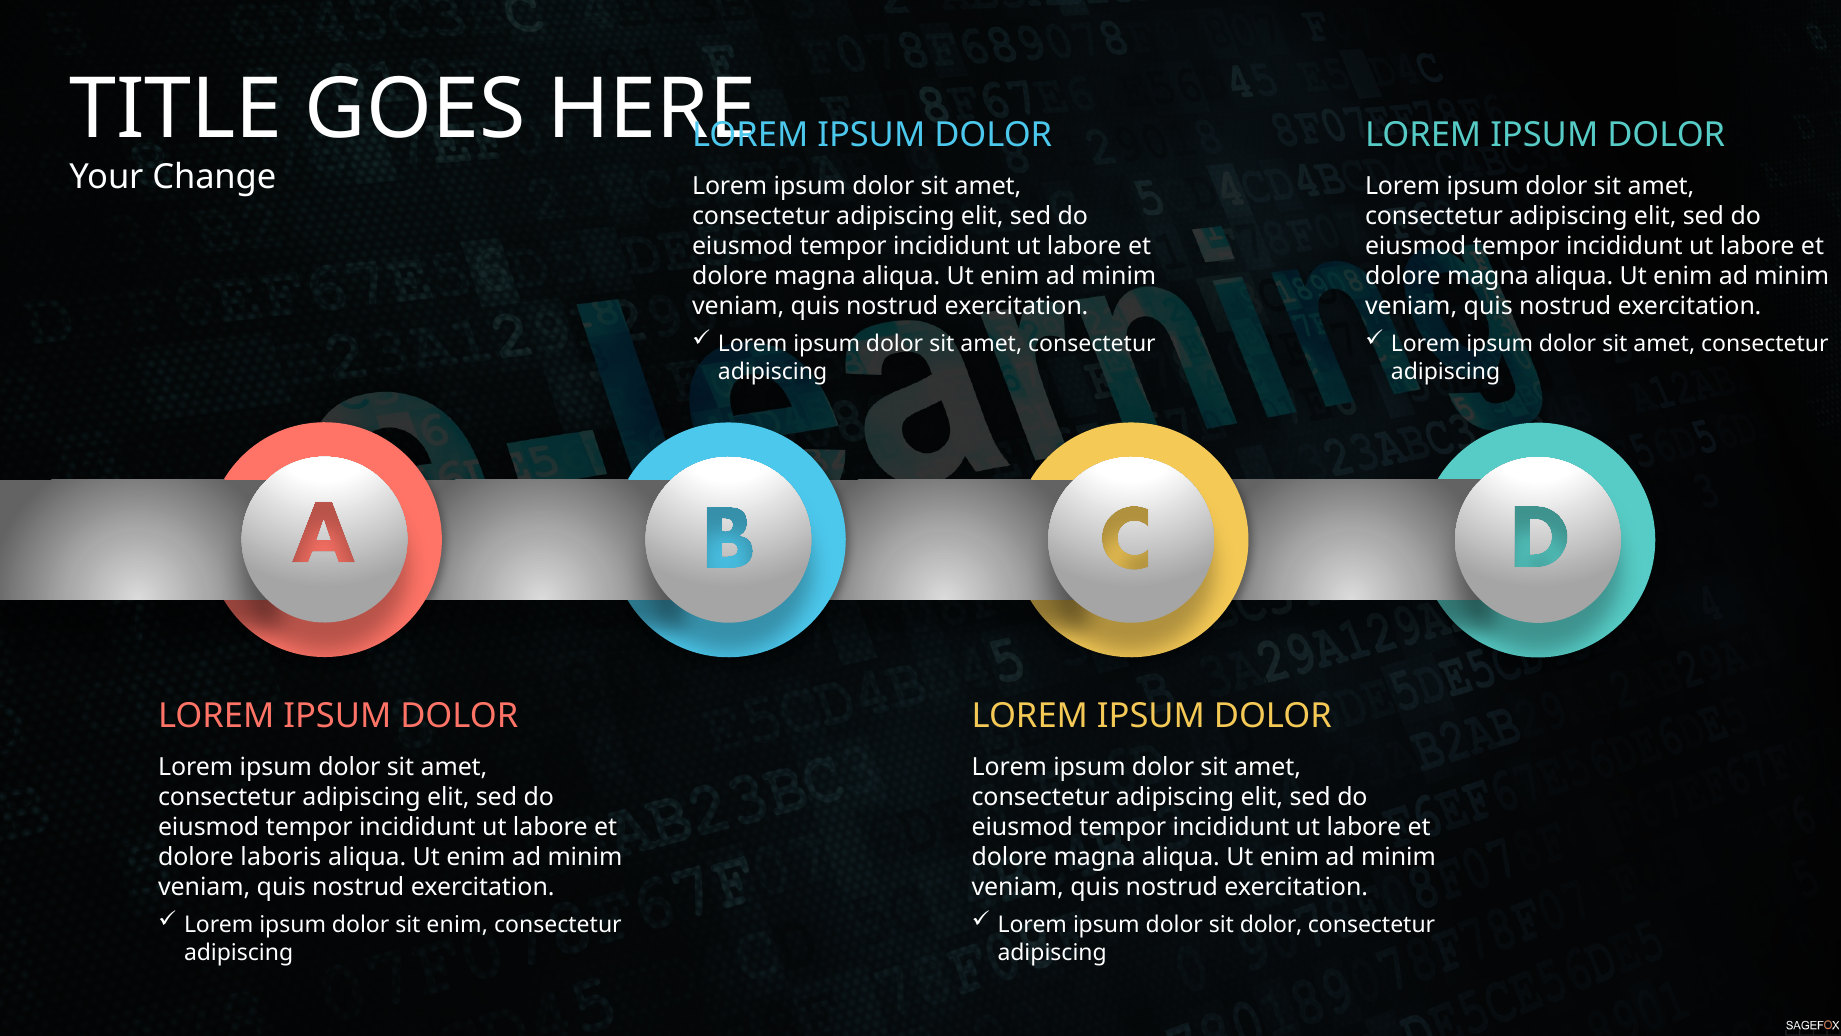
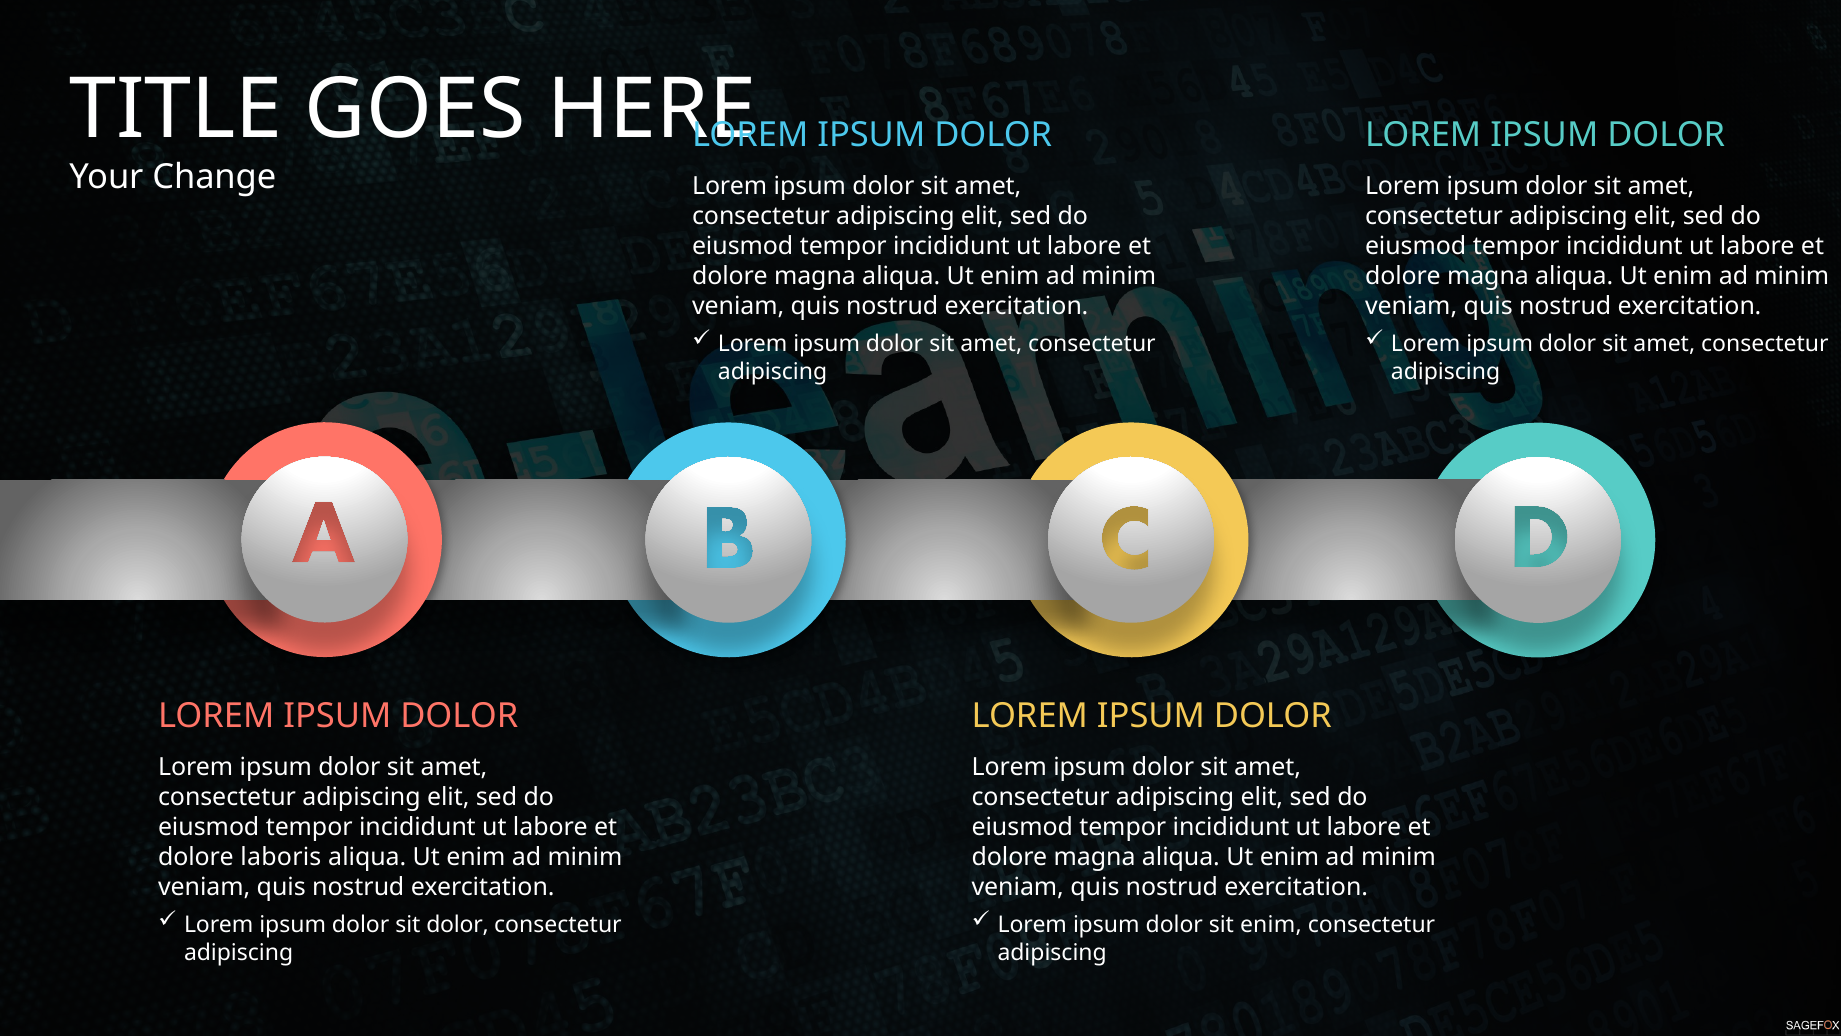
sit enim: enim -> dolor
sit dolor: dolor -> enim
